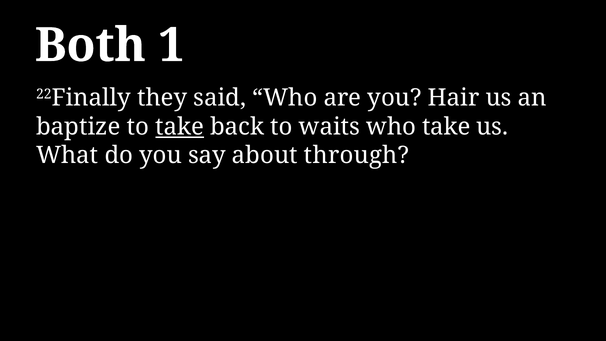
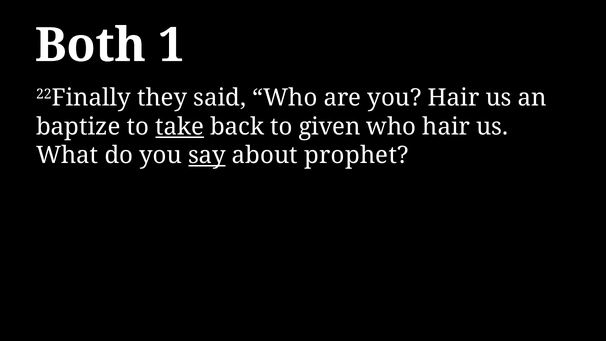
waits: waits -> given
who take: take -> hair
say underline: none -> present
through: through -> prophet
